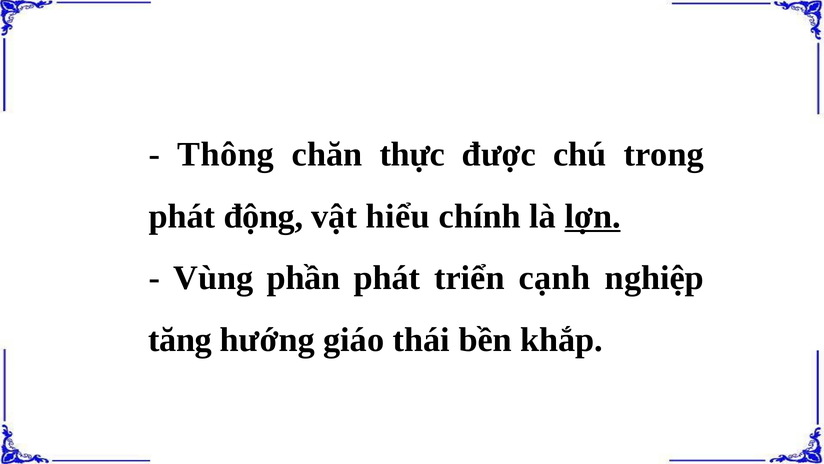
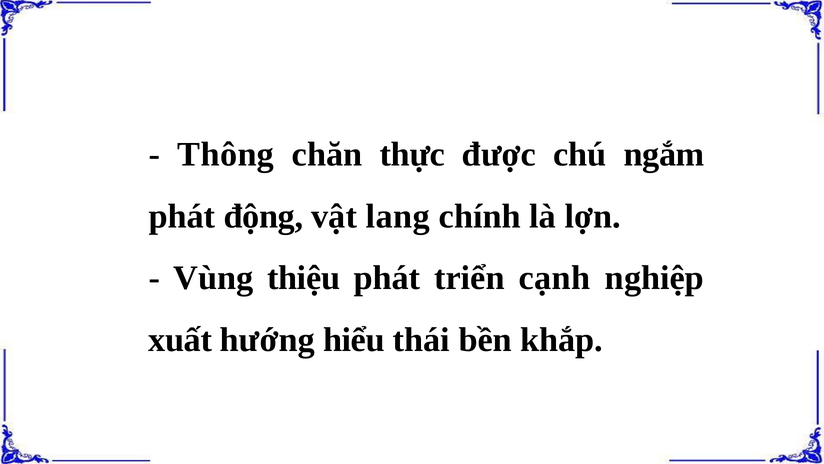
trong: trong -> ngắm
hiểu: hiểu -> lang
lợn underline: present -> none
phần: phần -> thiệu
tăng: tăng -> xuất
giáo: giáo -> hiểu
